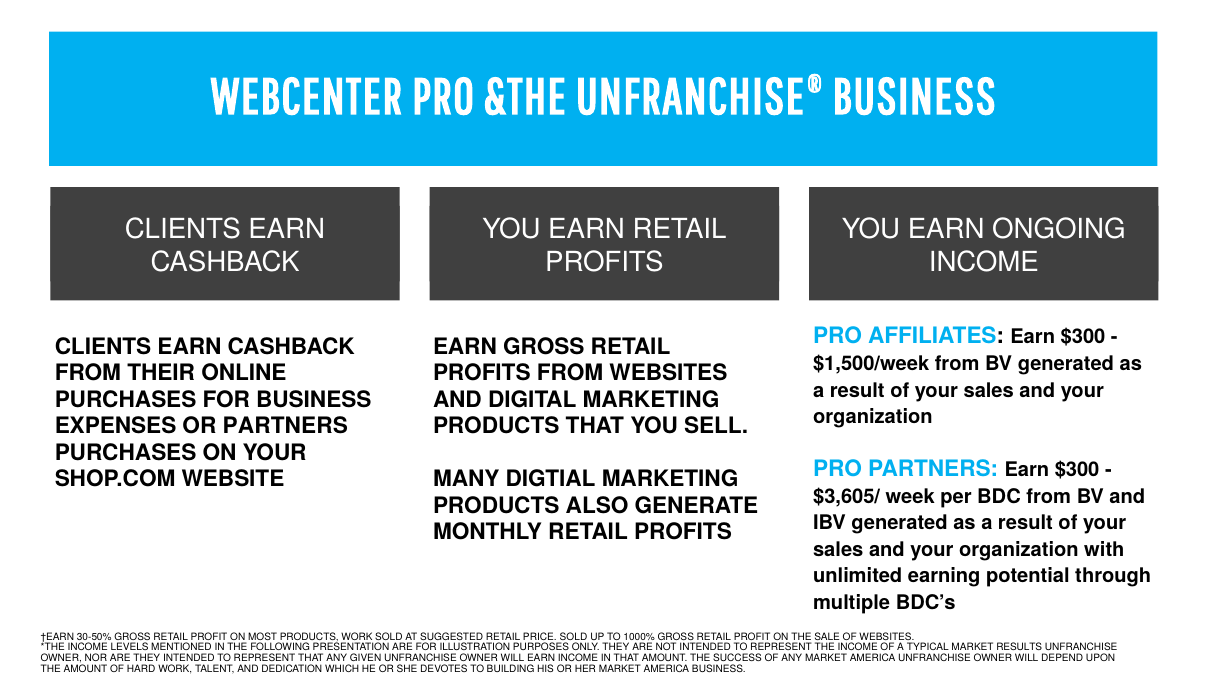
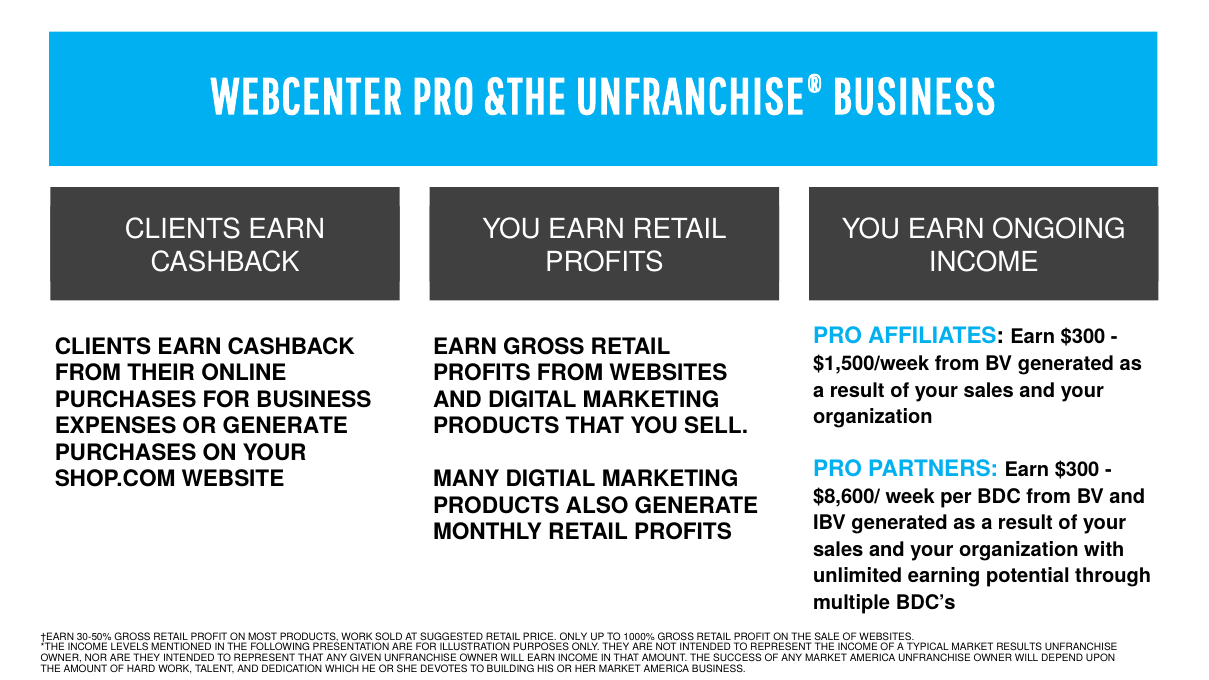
OR PARTNERS: PARTNERS -> GENERATE
$3,605/: $3,605/ -> $8,600/
PRICE SOLD: SOLD -> ONLY
